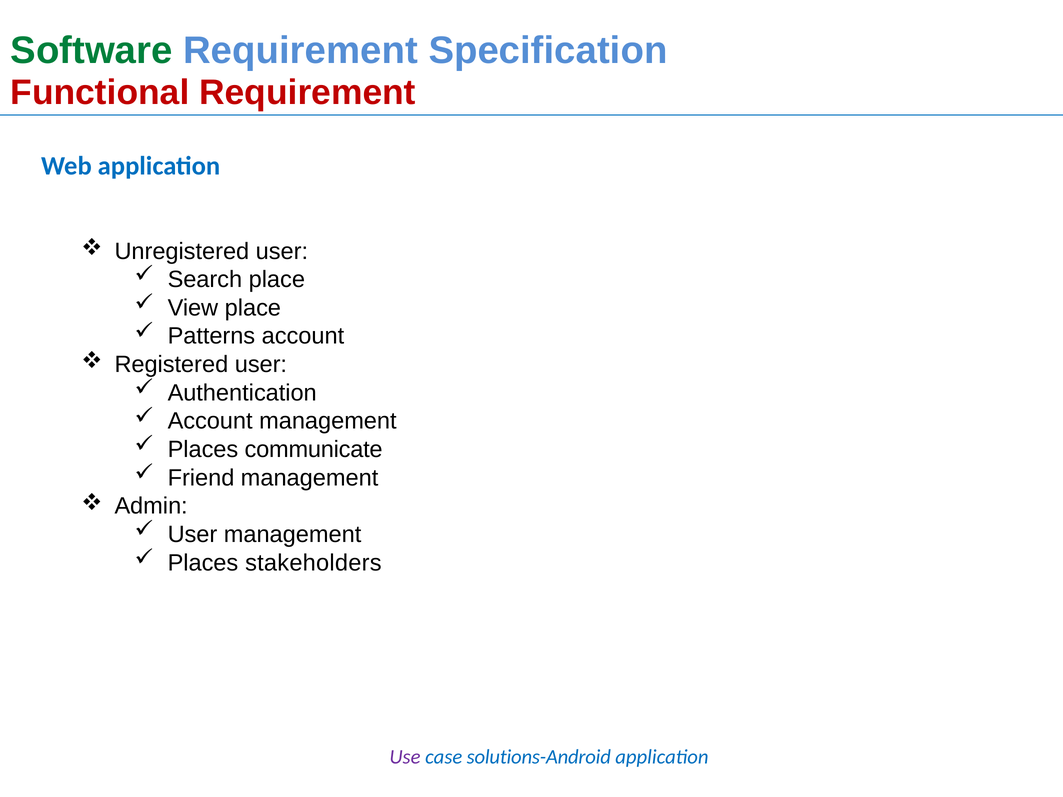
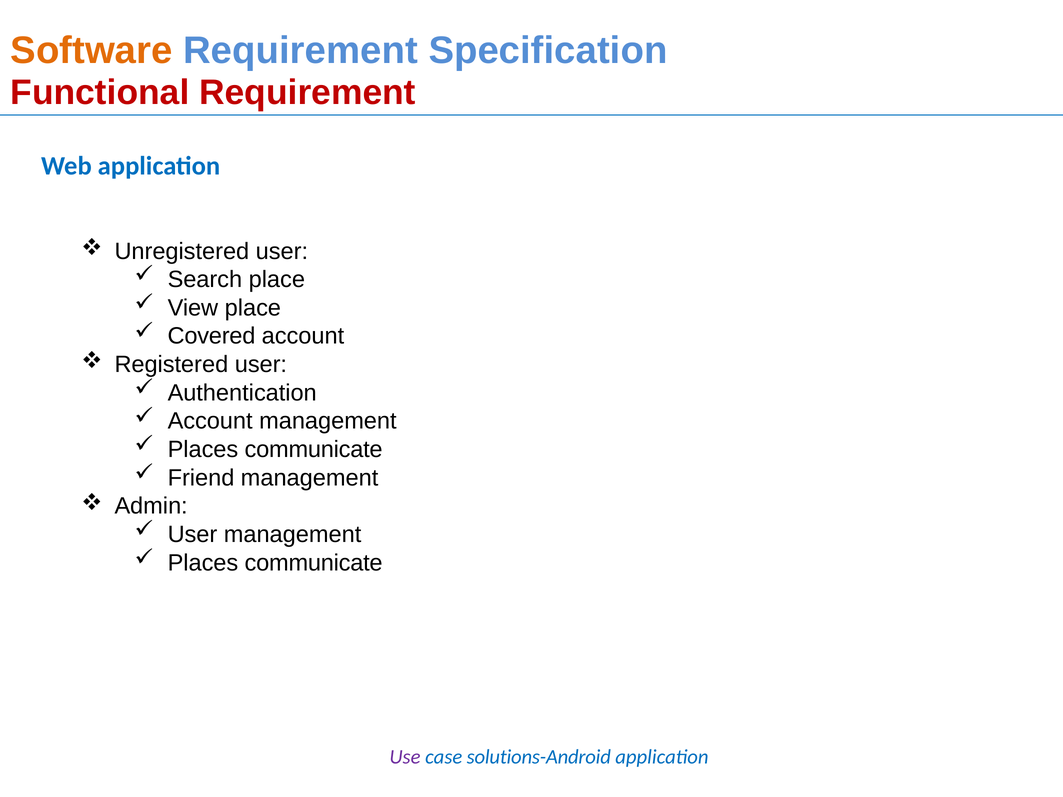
Software colour: green -> orange
Patterns: Patterns -> Covered
stakeholders at (313, 563): stakeholders -> communicate
